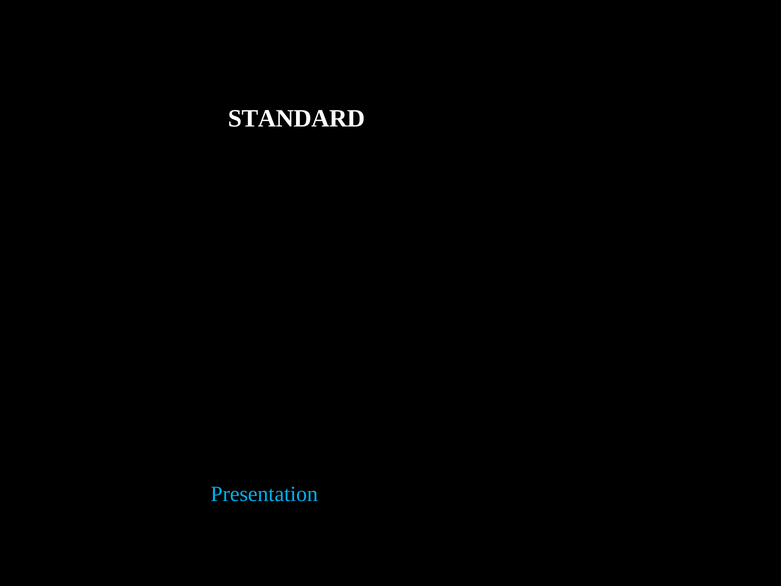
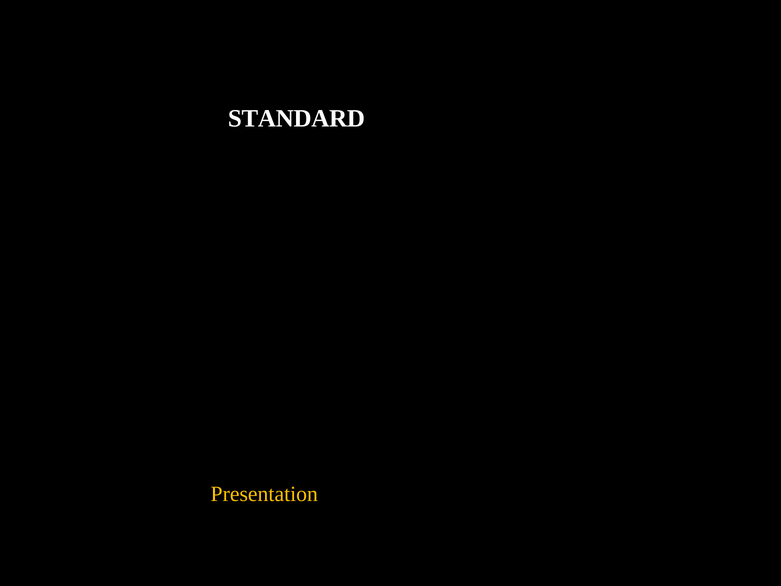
Presentation colour: light blue -> yellow
